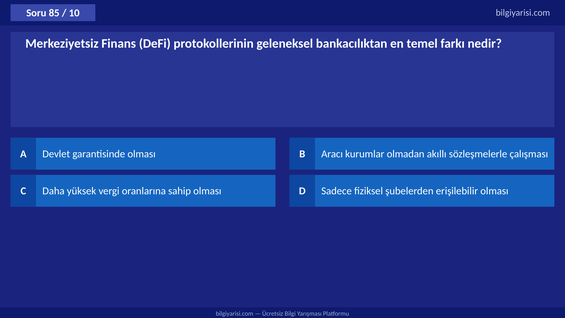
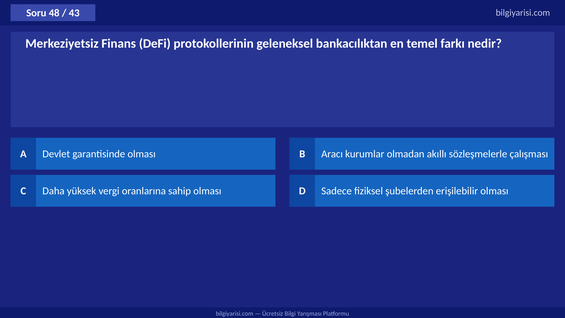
85: 85 -> 48
10: 10 -> 43
